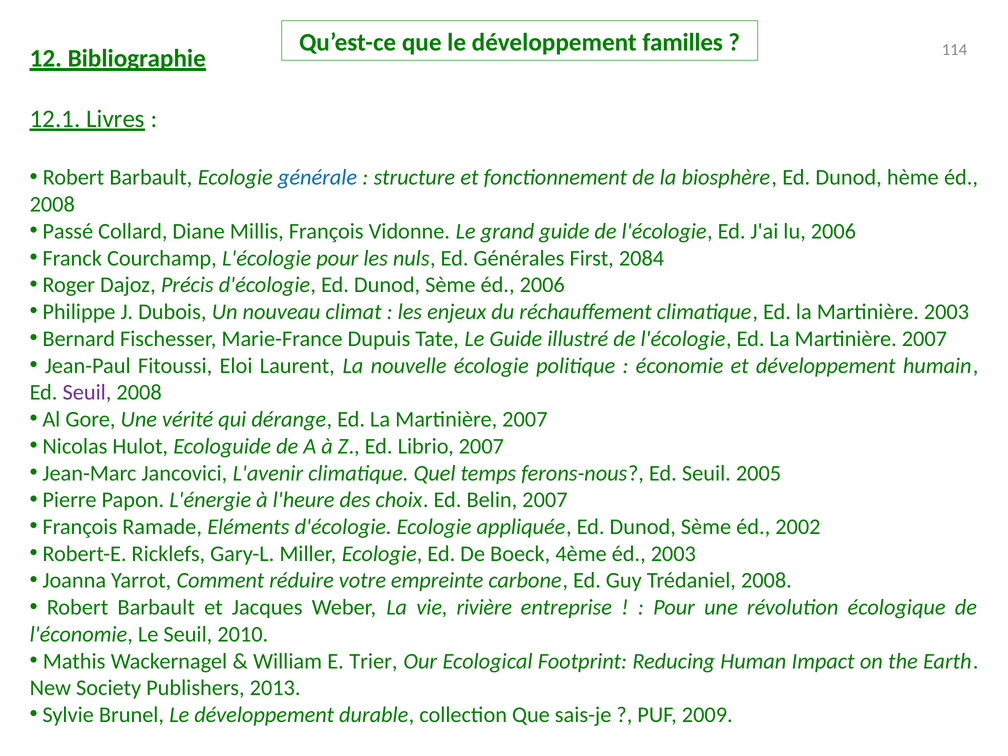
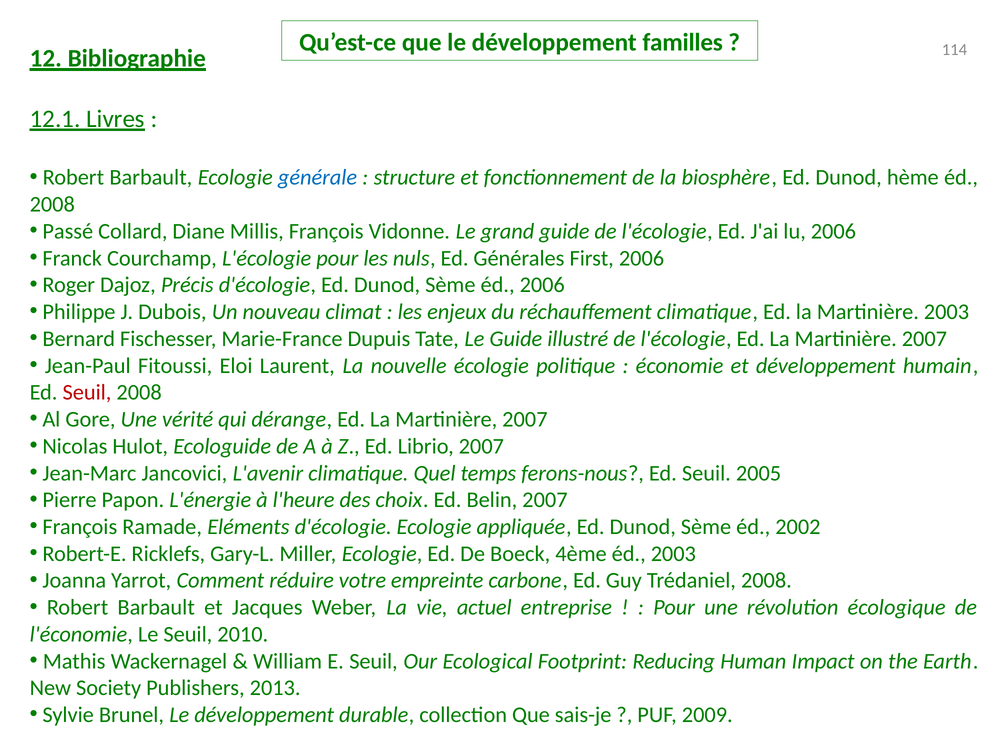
First 2084: 2084 -> 2006
Seuil at (87, 393) colour: purple -> red
rivière: rivière -> actuel
E Trier: Trier -> Seuil
